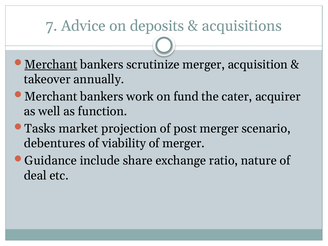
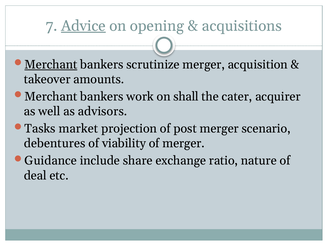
Advice underline: none -> present
deposits: deposits -> opening
annually: annually -> amounts
fund: fund -> shall
function: function -> advisors
